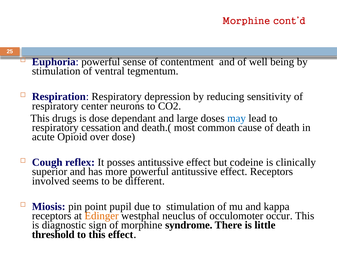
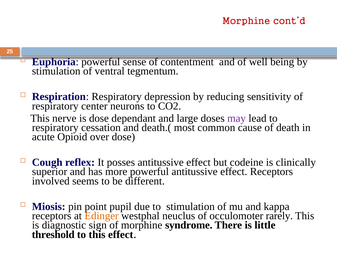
drugs: drugs -> nerve
may colour: blue -> purple
occur: occur -> rarely
